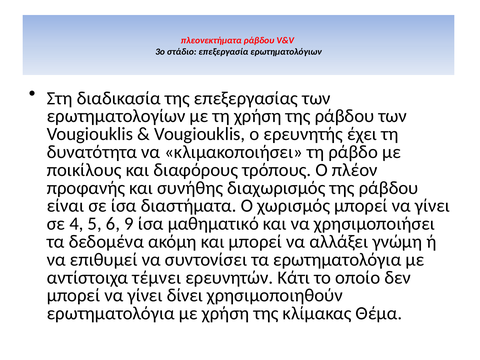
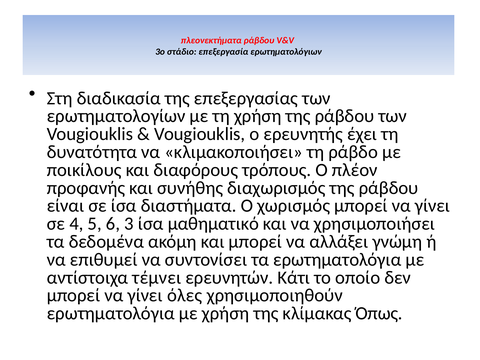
9: 9 -> 3
δίνει: δίνει -> όλες
Θέμα: Θέμα -> Όπως
